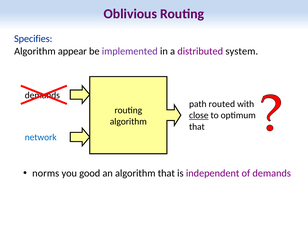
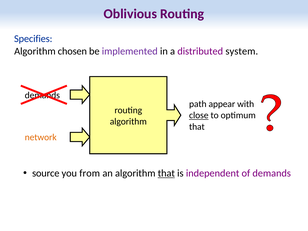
appear: appear -> chosen
routed: routed -> appear
network colour: blue -> orange
norms: norms -> source
good: good -> from
that at (166, 173) underline: none -> present
